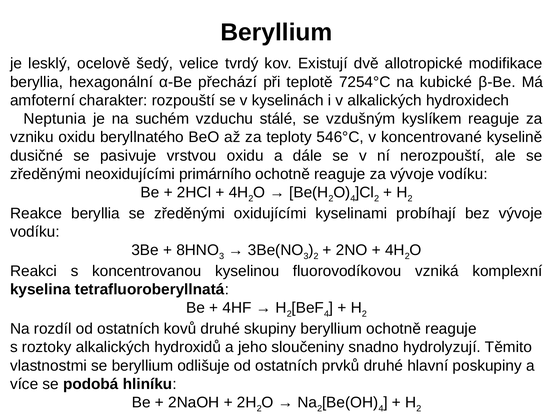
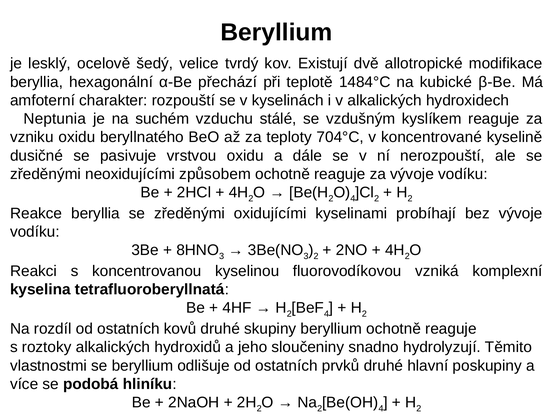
7254°C: 7254°C -> 1484°C
546°C: 546°C -> 704°C
primárního: primárního -> způsobem
